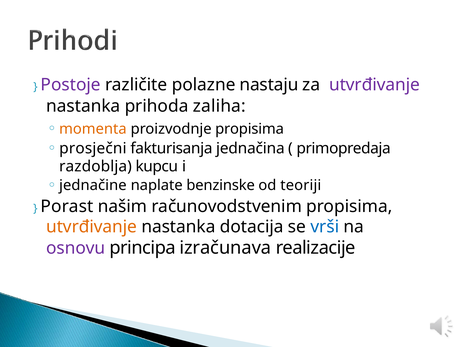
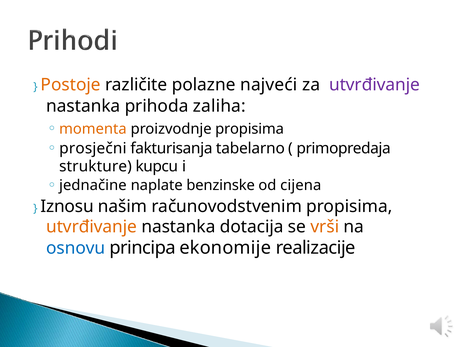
Postoje colour: purple -> orange
nastaju: nastaju -> najveći
jednačina: jednačina -> tabelarno
razdoblja: razdoblja -> strukture
teoriji: teoriji -> cijena
Porast: Porast -> Iznosu
vrši colour: blue -> orange
osnovu colour: purple -> blue
izračunava: izračunava -> ekonomije
